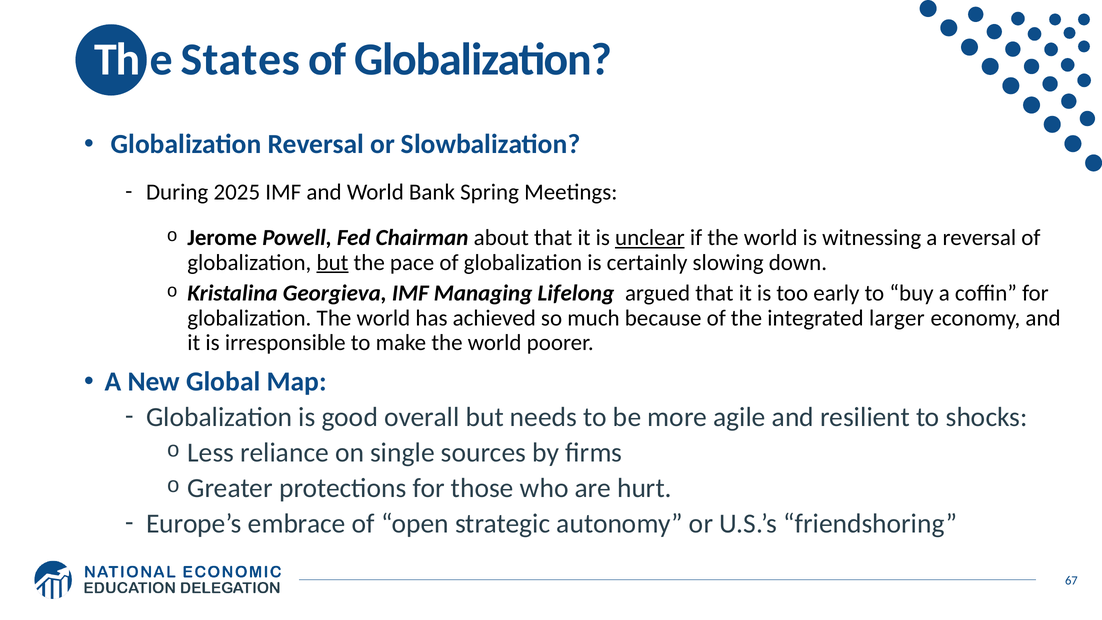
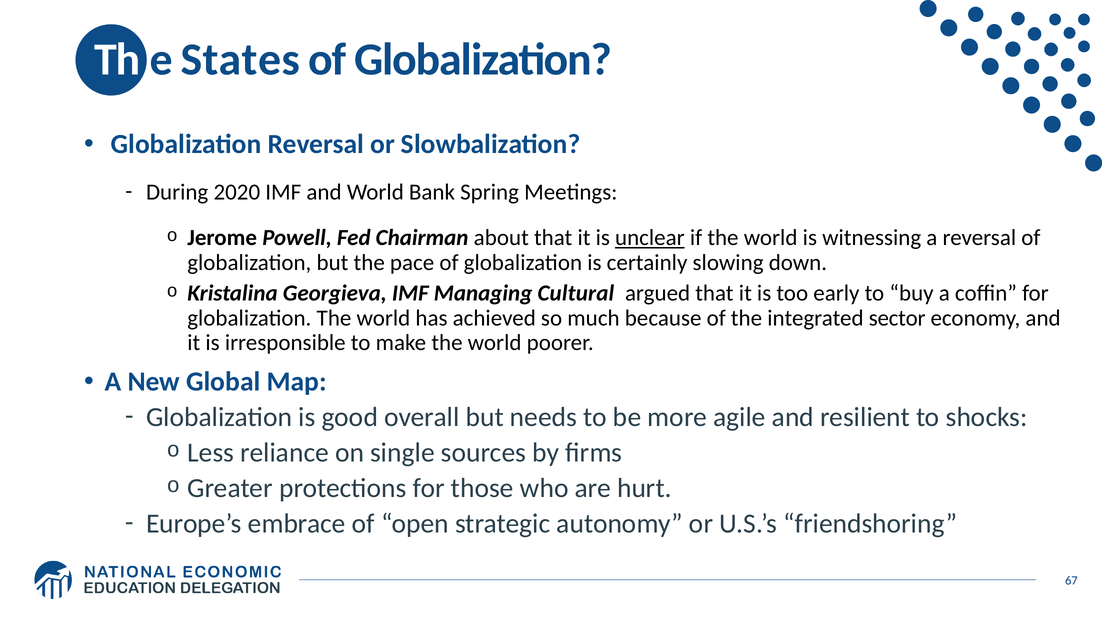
2025: 2025 -> 2020
but at (332, 262) underline: present -> none
Lifelong: Lifelong -> Cultural
larger: larger -> sector
